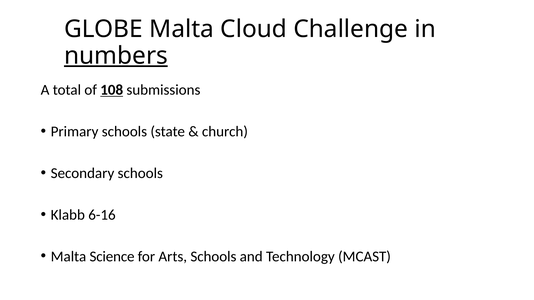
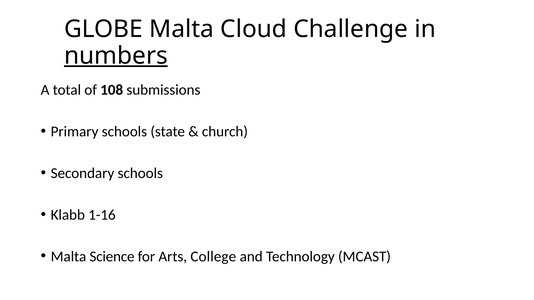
108 underline: present -> none
6-16: 6-16 -> 1-16
Arts Schools: Schools -> College
